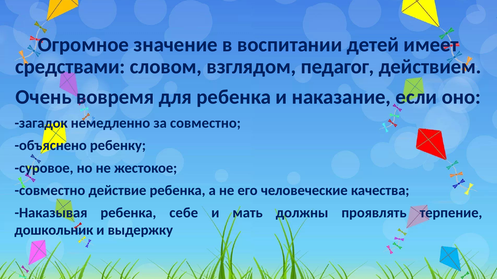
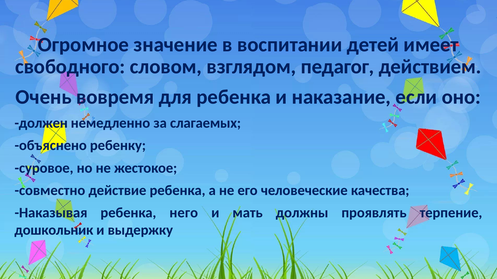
средствами: средствами -> свободного
загадок: загадок -> должен
за совместно: совместно -> слагаемых
себе: себе -> него
